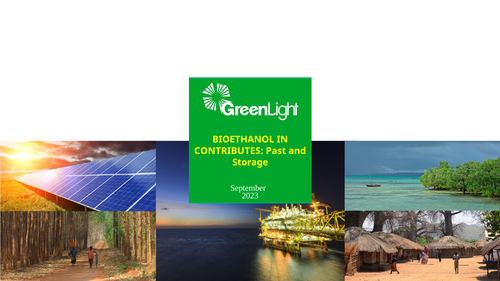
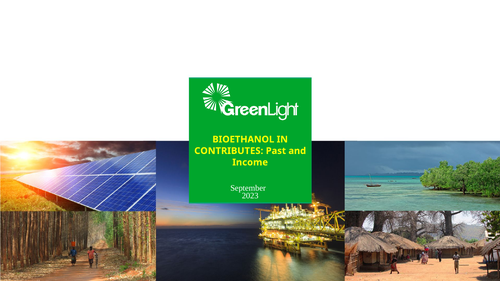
Storage: Storage -> Income
